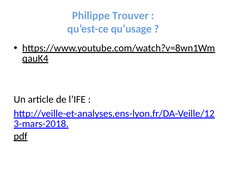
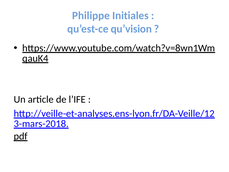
Trouver: Trouver -> Initiales
qu’usage: qu’usage -> qu’vision
